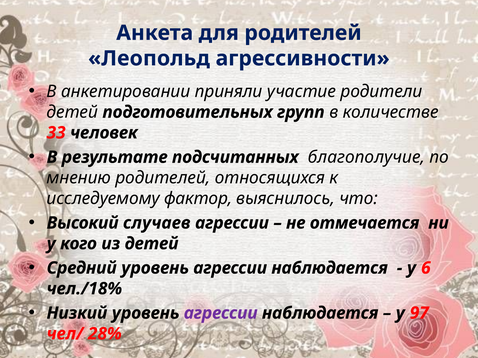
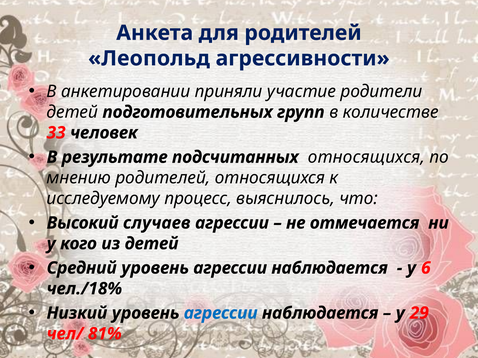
подсчитанных благополучие: благополучие -> относящихся
фактор: фактор -> процесс
агрессии at (221, 313) colour: purple -> blue
97: 97 -> 29
28%: 28% -> 81%
